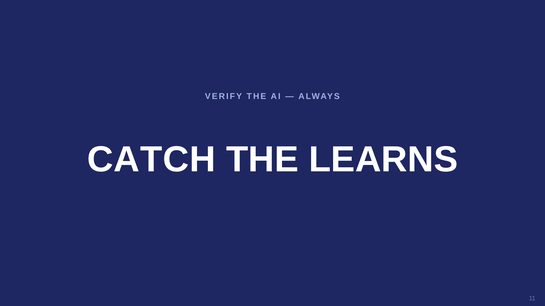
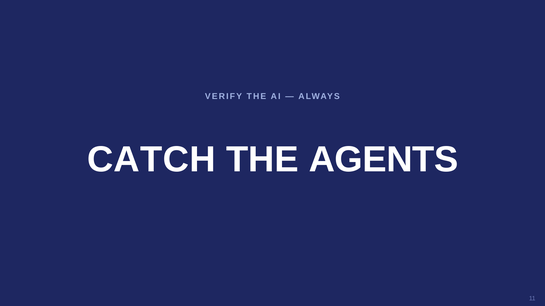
LEARNS: LEARNS -> AGENTS
